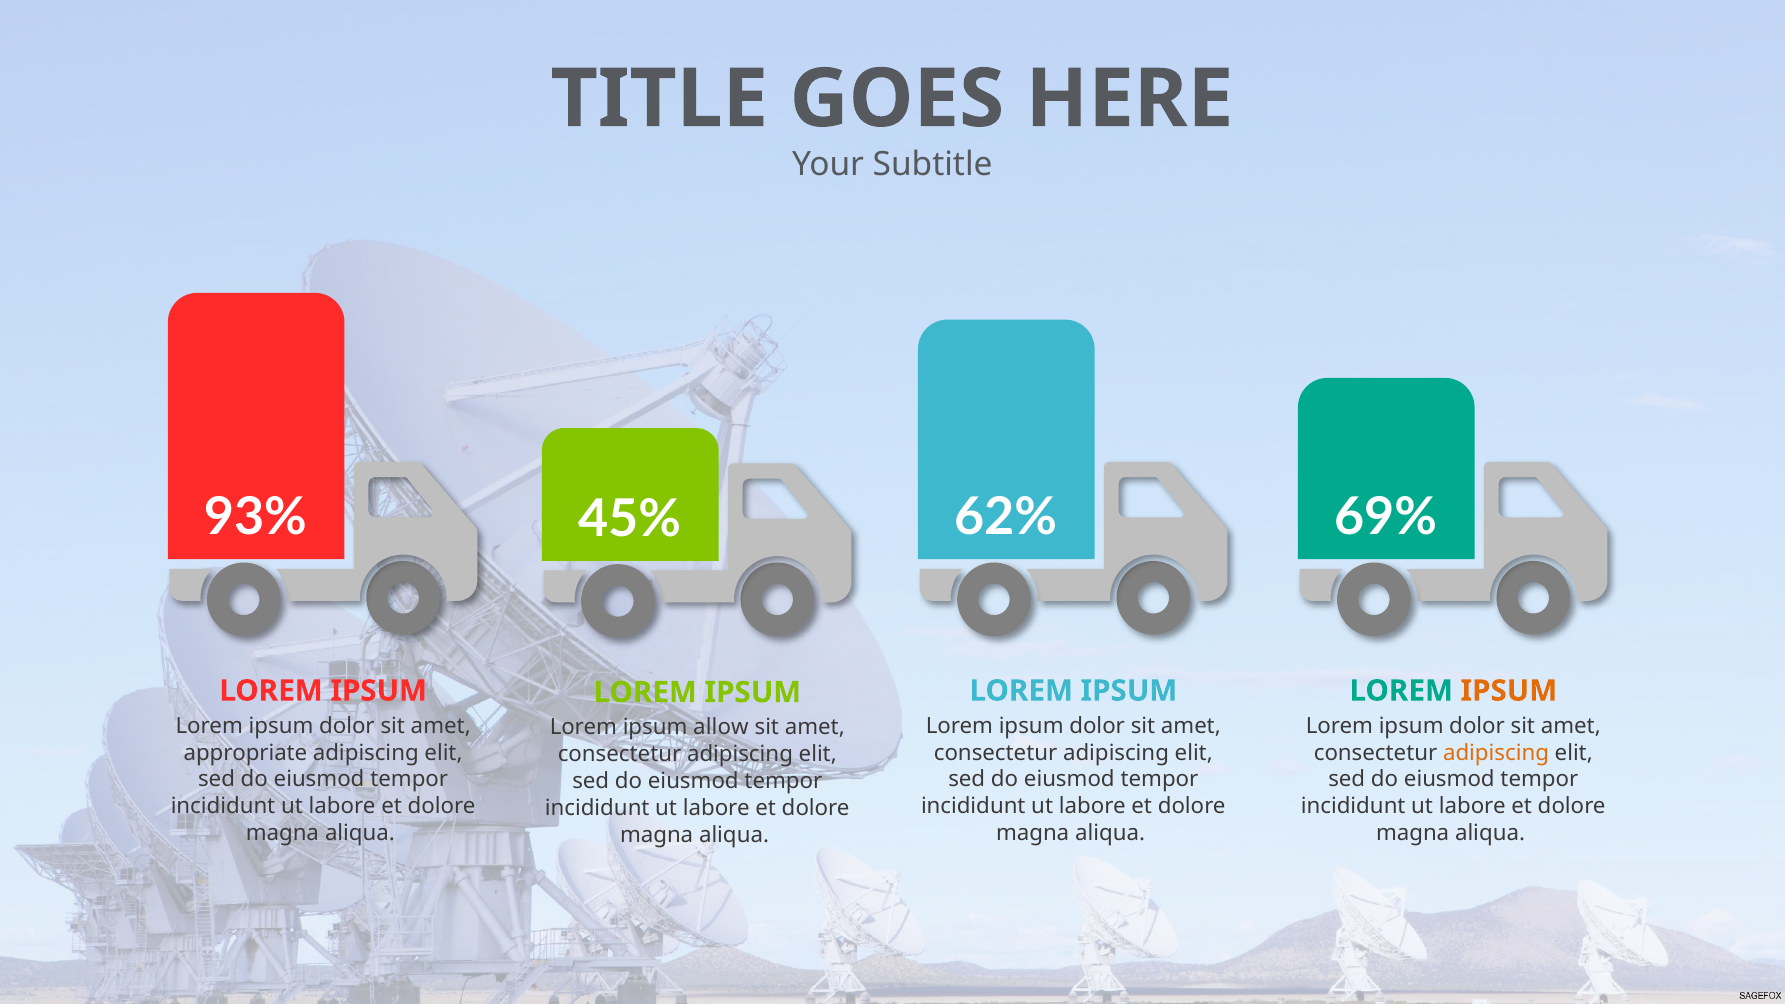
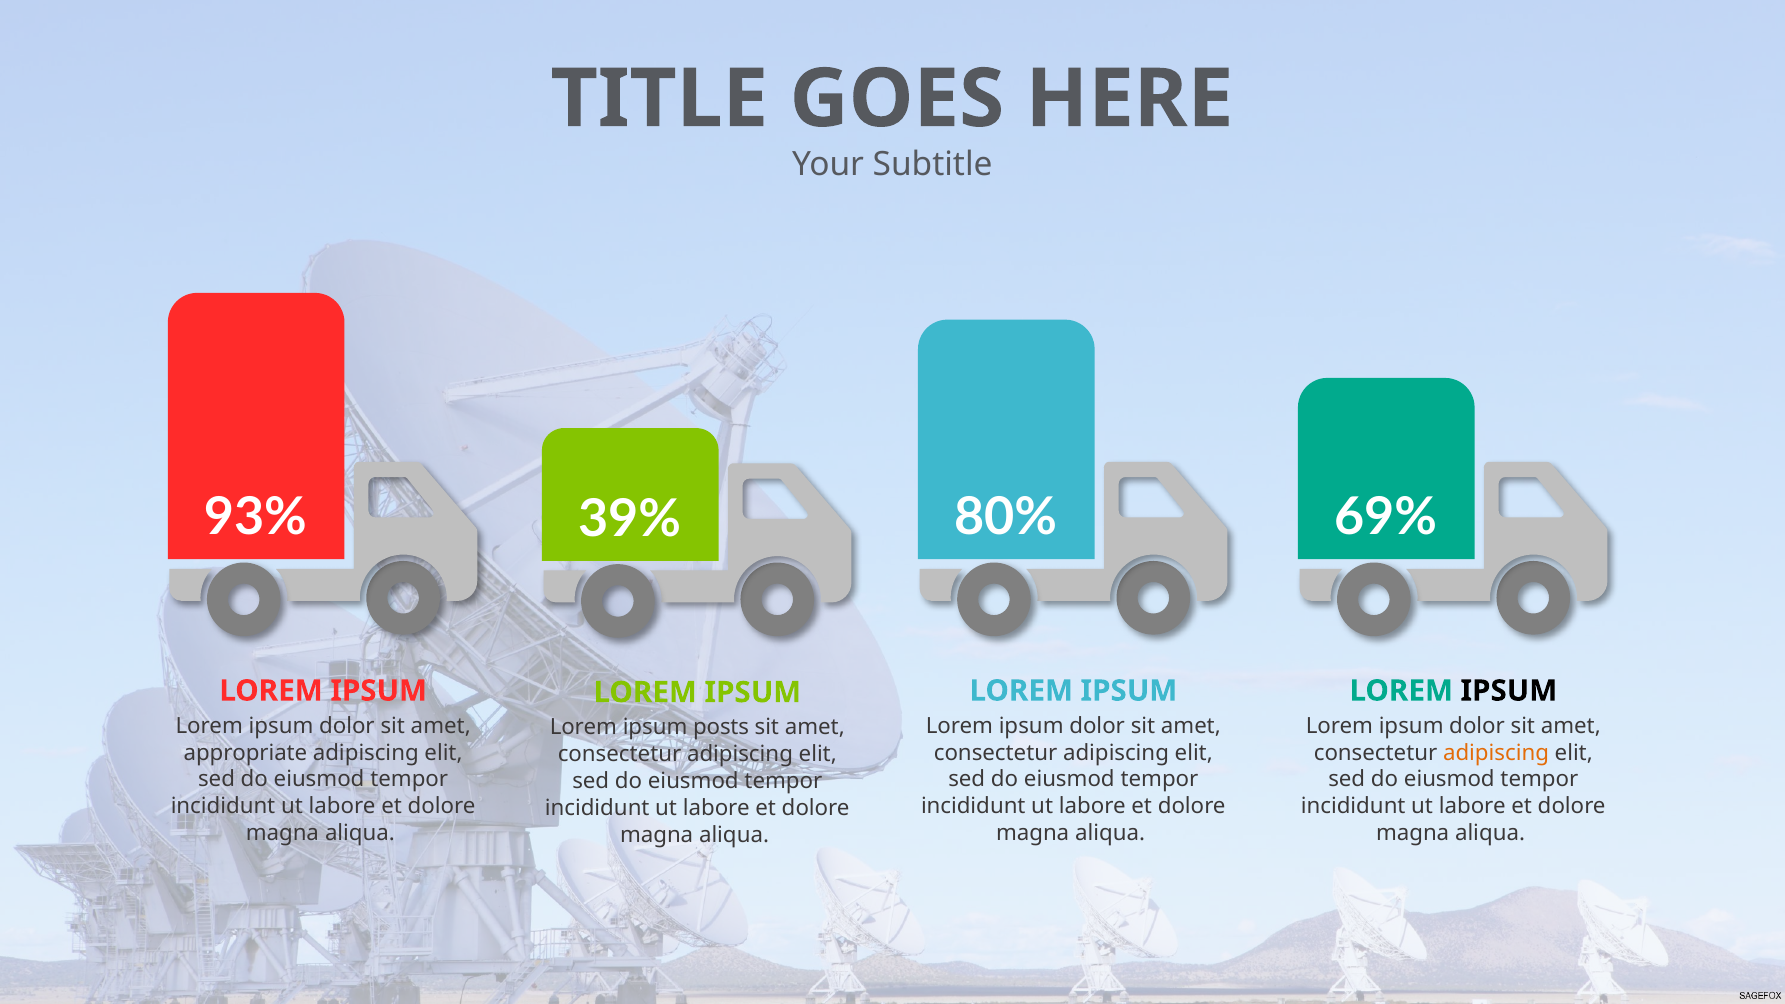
62%: 62% -> 80%
45%: 45% -> 39%
IPSUM at (1509, 691) colour: orange -> black
allow: allow -> posts
